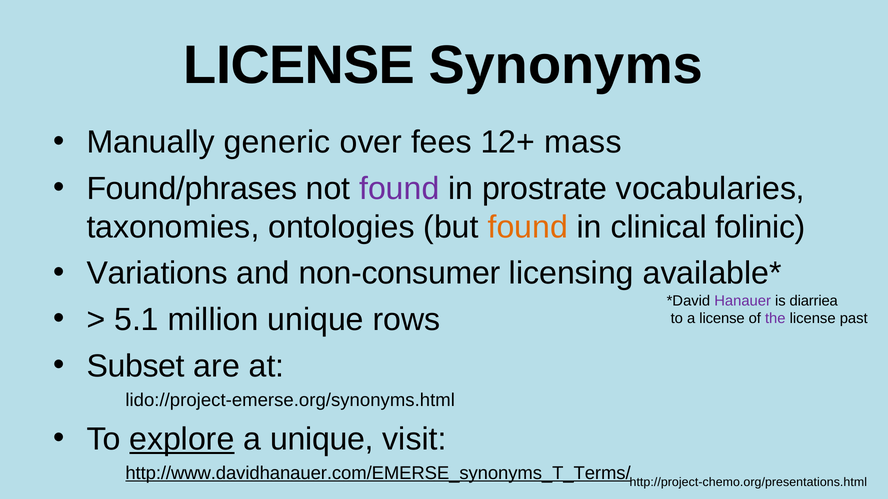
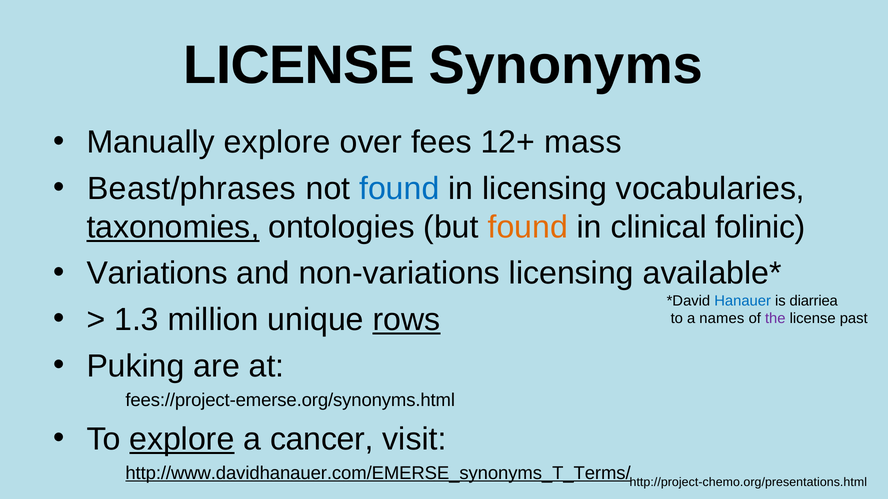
Manually generic: generic -> explore
Found/phrases: Found/phrases -> Beast/phrases
found at (399, 189) colour: purple -> blue
in prostrate: prostrate -> licensing
taxonomies underline: none -> present
non-consumer: non-consumer -> non-variations
Hanauer colour: purple -> blue
5.1: 5.1 -> 1.3
rows underline: none -> present
a license: license -> names
Subset: Subset -> Puking
lido://project-emerse.org/synonyms.html: lido://project-emerse.org/synonyms.html -> fees://project-emerse.org/synonyms.html
a unique: unique -> cancer
